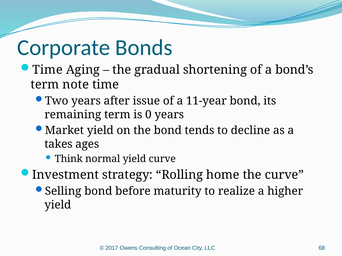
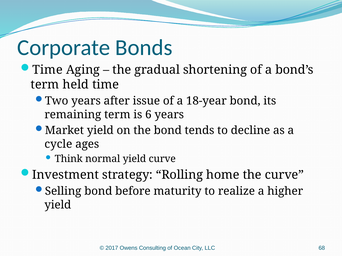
note: note -> held
11-year: 11-year -> 18-year
0: 0 -> 6
takes: takes -> cycle
